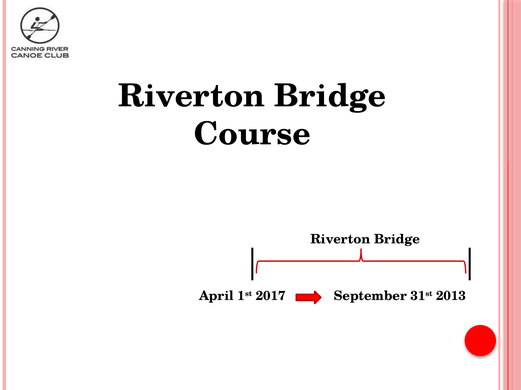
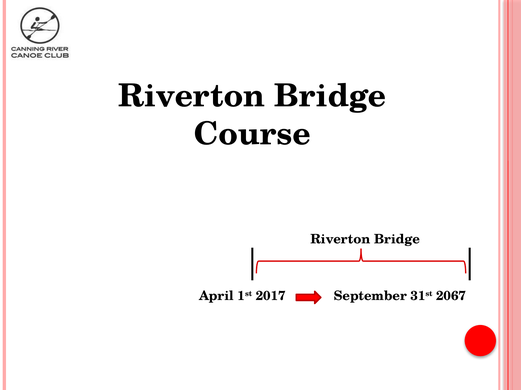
2013: 2013 -> 2067
